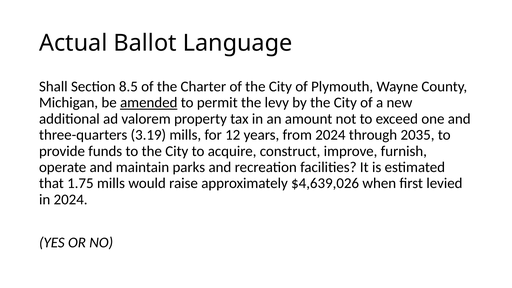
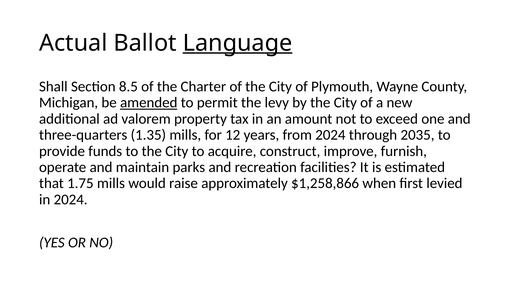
Language underline: none -> present
3.19: 3.19 -> 1.35
$4,639,026: $4,639,026 -> $1,258,866
